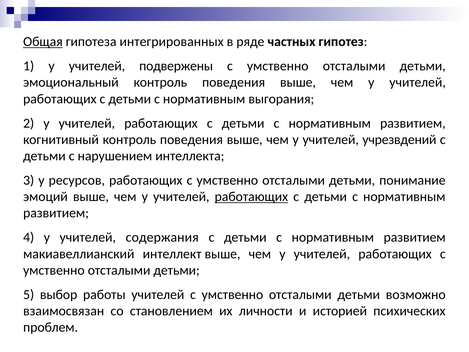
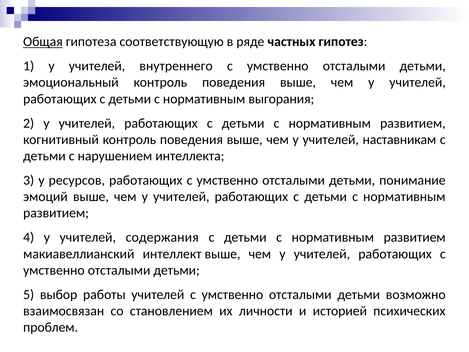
интегрированных: интегрированных -> соответствующую
подвержены: подвержены -> внутреннего
учрезвдений: учрезвдений -> наставникам
работающих at (251, 197) underline: present -> none
